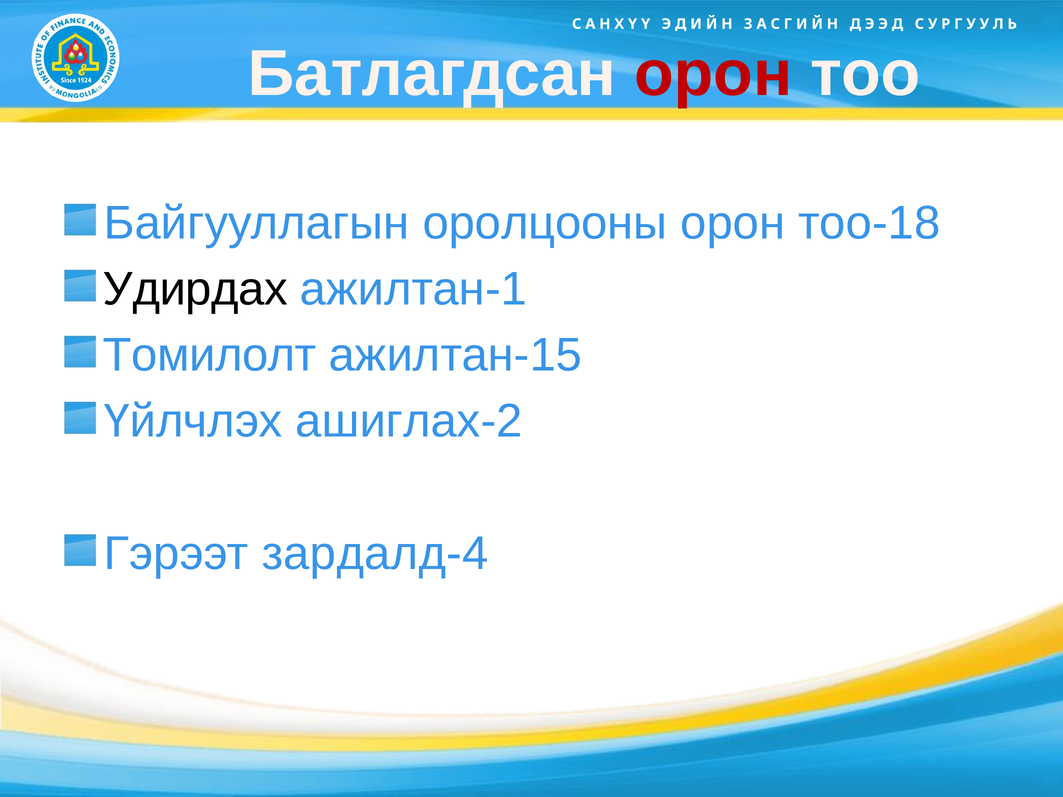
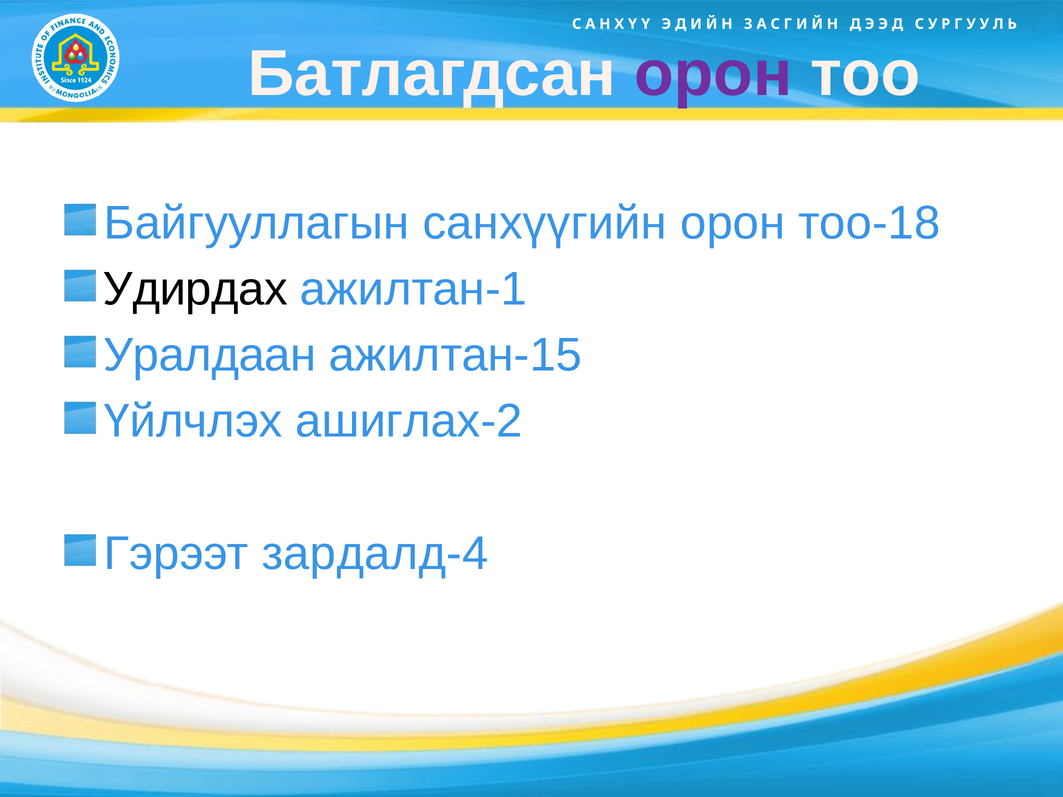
орон at (713, 74) colour: red -> purple
оролцооны: оролцооны -> санхүүгийн
Томилолт: Томилолт -> Уралдаан
